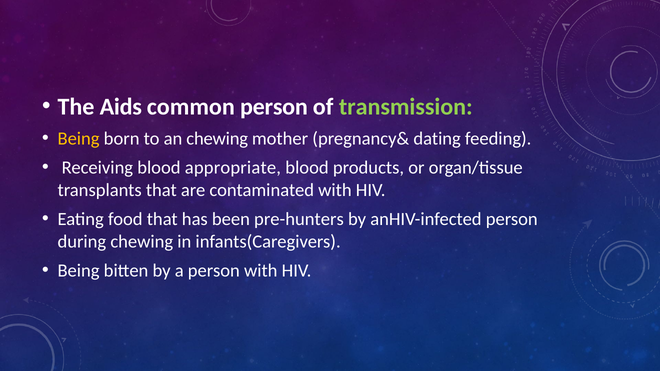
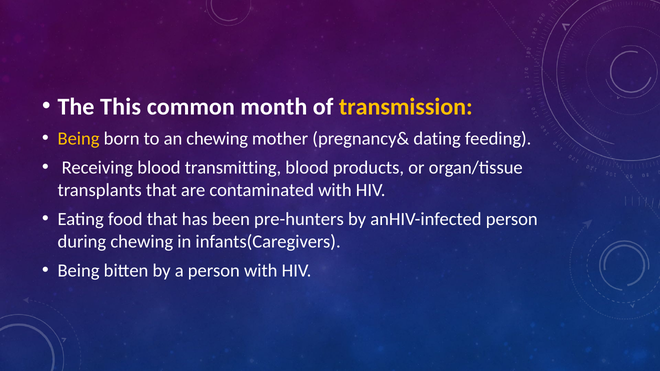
Aids: Aids -> This
common person: person -> month
transmission colour: light green -> yellow
appropriate: appropriate -> transmitting
